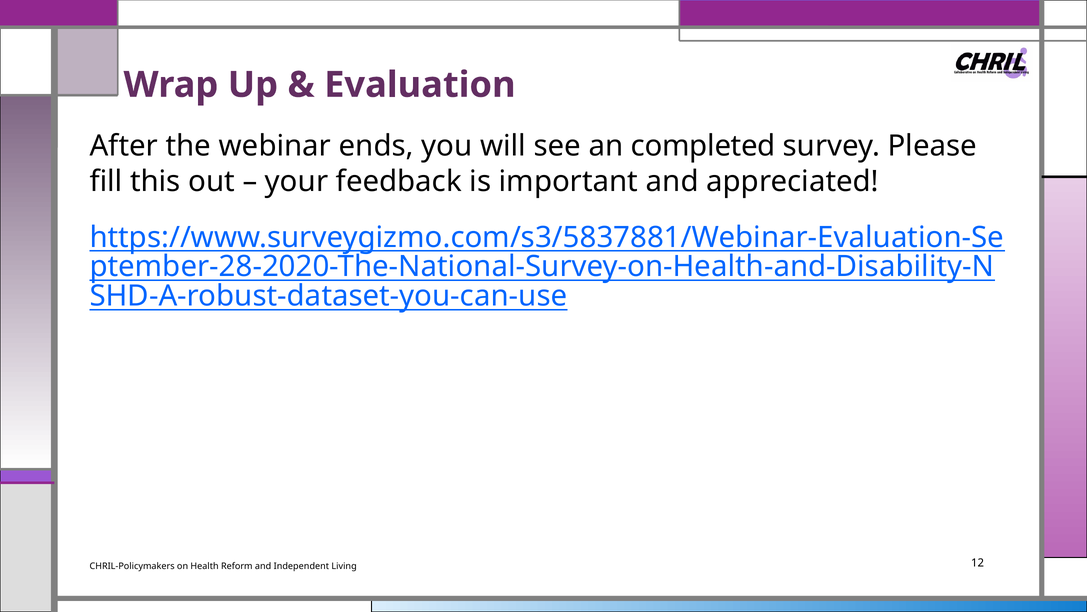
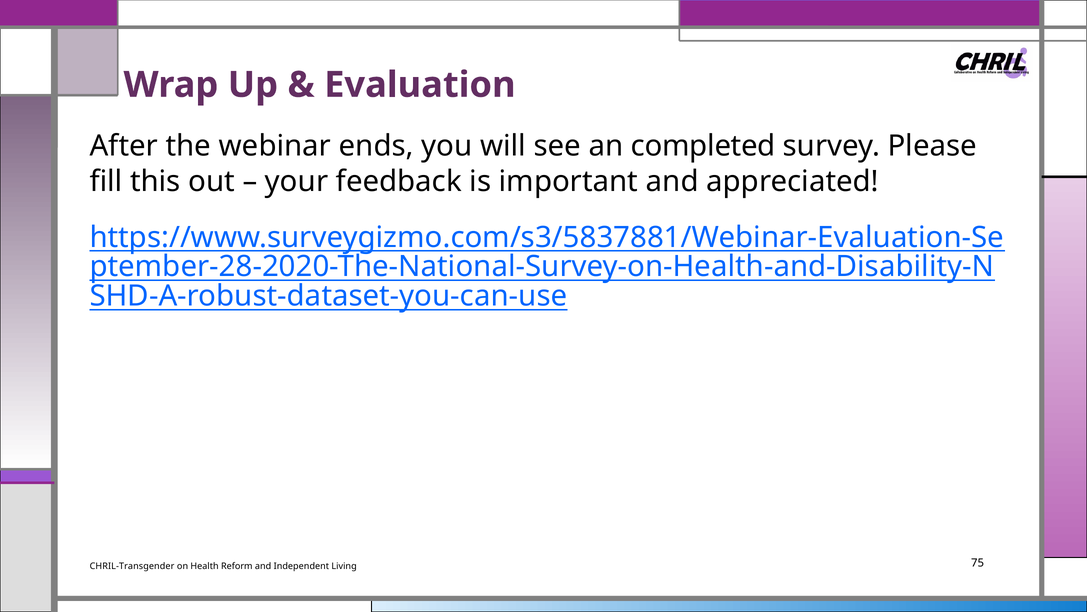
CHRIL-Policymakers: CHRIL-Policymakers -> CHRIL-Transgender
12: 12 -> 75
